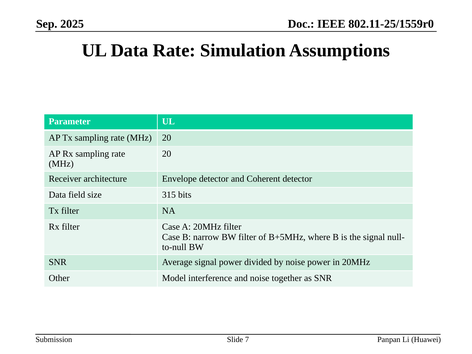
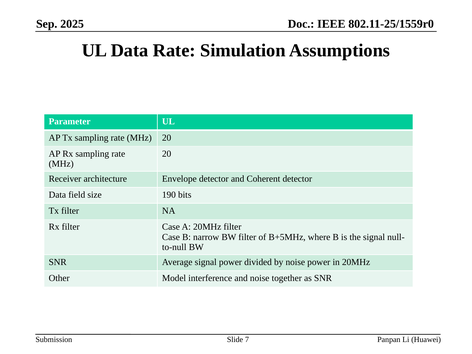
315: 315 -> 190
